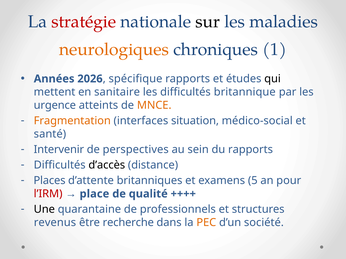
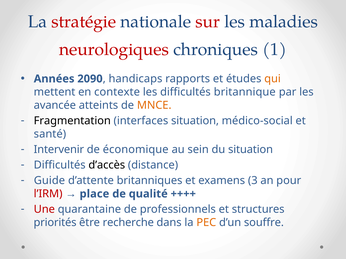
sur colour: black -> red
neurologiques colour: orange -> red
2026: 2026 -> 2090
spécifique: spécifique -> handicaps
qui colour: black -> orange
sanitaire: sanitaire -> contexte
urgence: urgence -> avancée
Fragmentation colour: orange -> black
perspectives: perspectives -> économique
du rapports: rapports -> situation
Places: Places -> Guide
5: 5 -> 3
Une colour: black -> red
revenus: revenus -> priorités
société: société -> souffre
